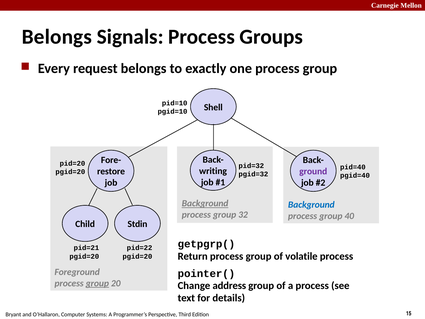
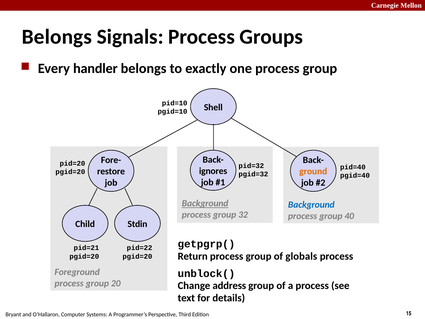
request: request -> handler
writing: writing -> ignores
ground colour: purple -> orange
volatile: volatile -> globals
pointer(: pointer( -> unblock(
group at (97, 283) underline: present -> none
